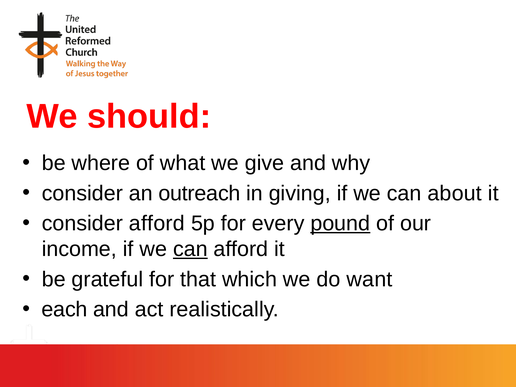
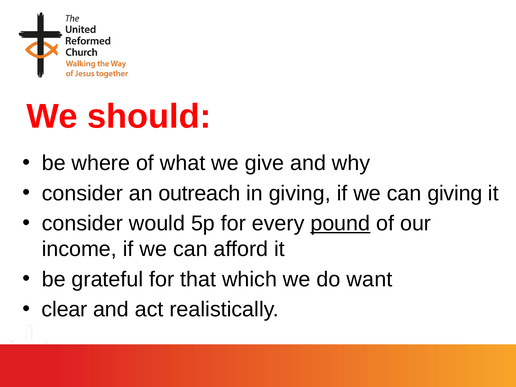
can about: about -> giving
consider afford: afford -> would
can at (190, 249) underline: present -> none
each: each -> clear
